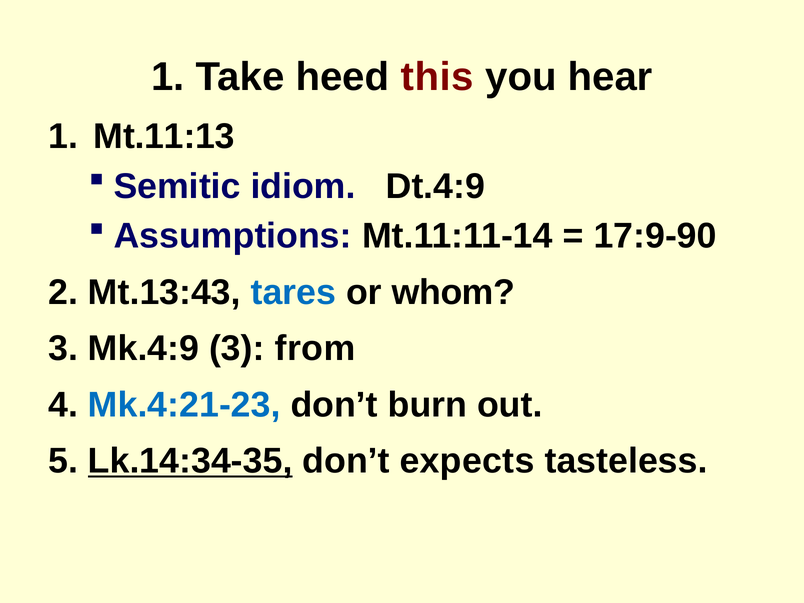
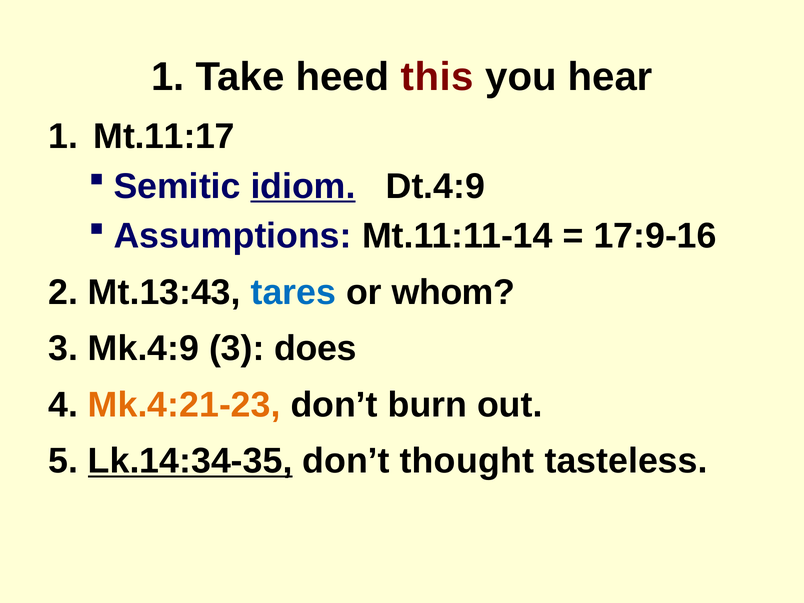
Mt.11:13: Mt.11:13 -> Mt.11:17
idiom underline: none -> present
17:9-90: 17:9-90 -> 17:9-16
from: from -> does
Mk.4:21-23 colour: blue -> orange
expects: expects -> thought
